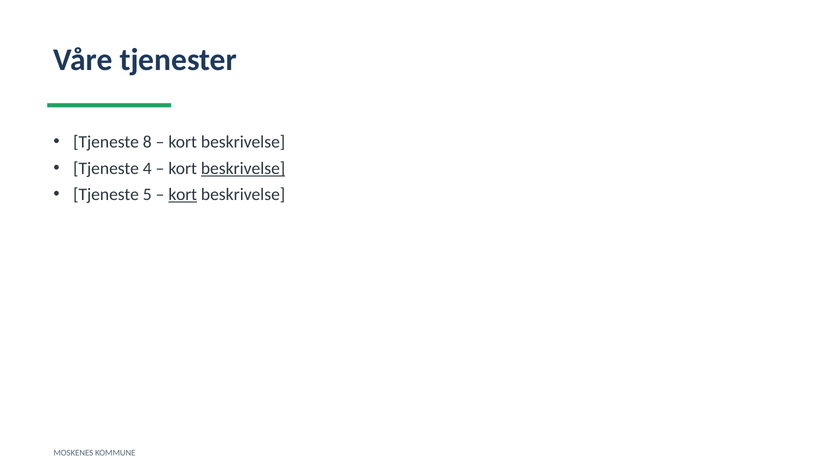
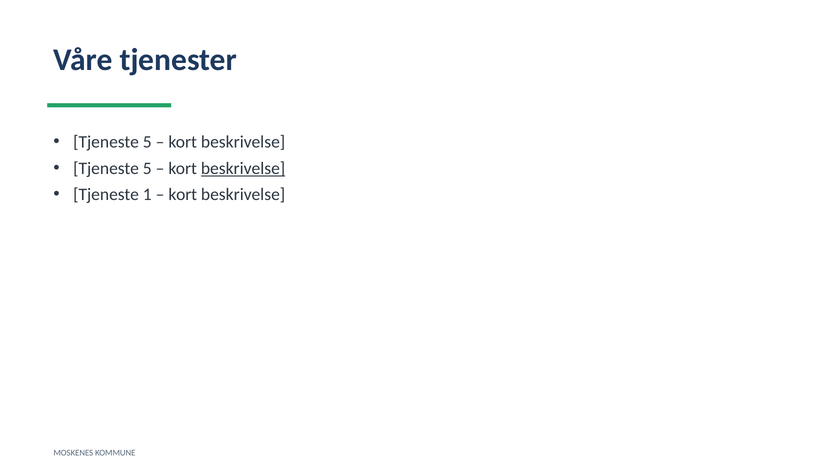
8 at (147, 142): 8 -> 5
4 at (147, 169): 4 -> 5
5: 5 -> 1
kort at (183, 195) underline: present -> none
